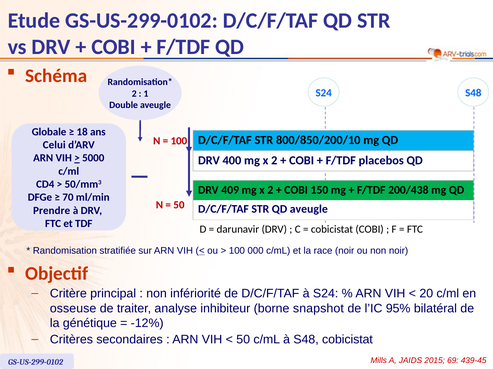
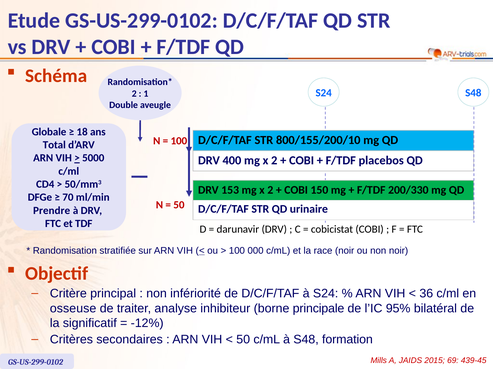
800/850/200/10: 800/850/200/10 -> 800/155/200/10
Celui: Celui -> Total
409: 409 -> 153
200/438: 200/438 -> 200/330
QD aveugle: aveugle -> urinaire
20: 20 -> 36
snapshot: snapshot -> principale
génétique: génétique -> significatif
S48 cobicistat: cobicistat -> formation
